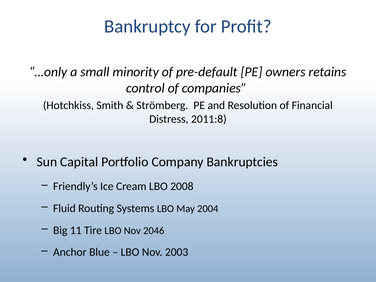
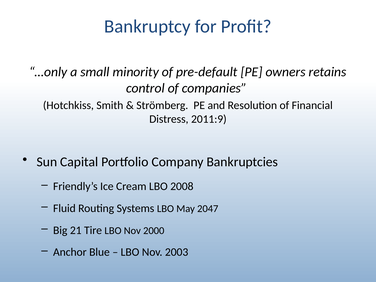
2011:8: 2011:8 -> 2011:9
2004: 2004 -> 2047
11: 11 -> 21
2046: 2046 -> 2000
